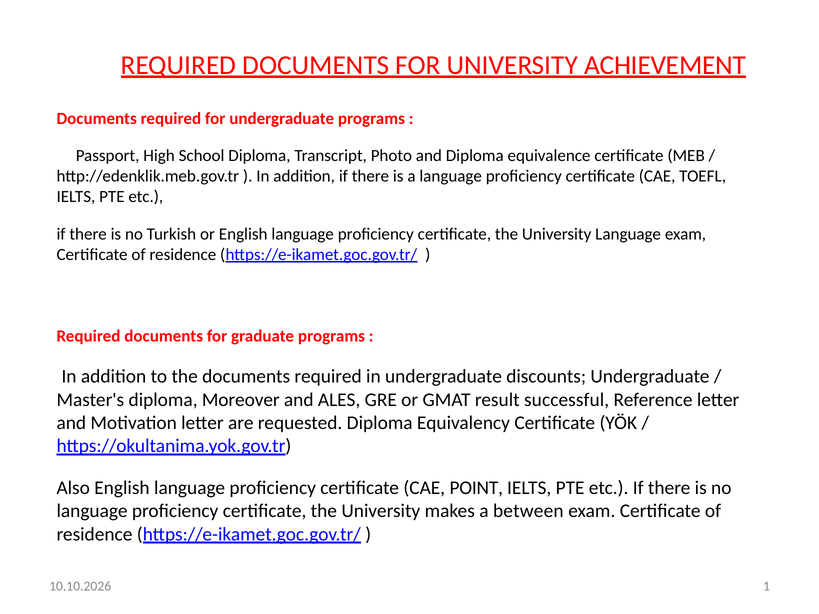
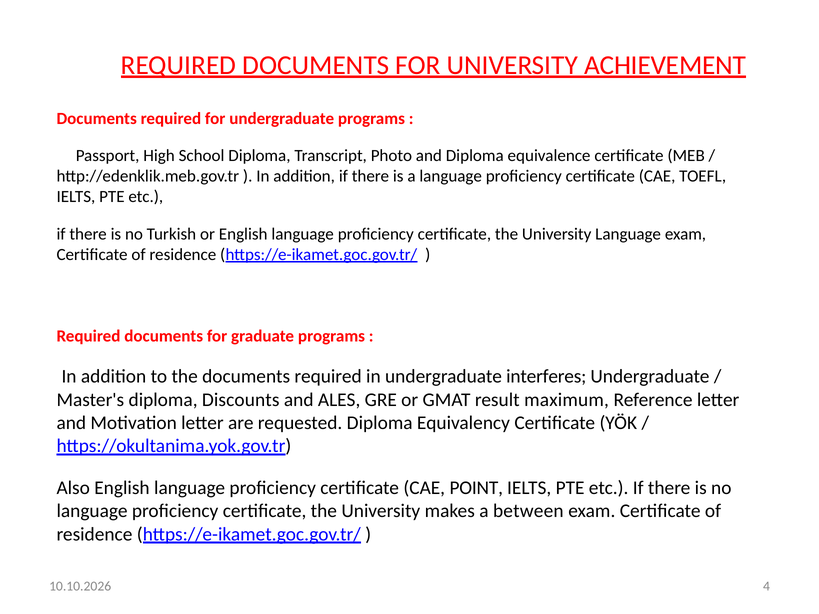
discounts: discounts -> interferes
Moreover: Moreover -> Discounts
successful: successful -> maximum
1: 1 -> 4
